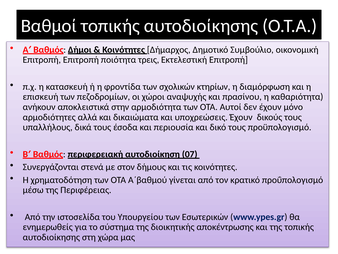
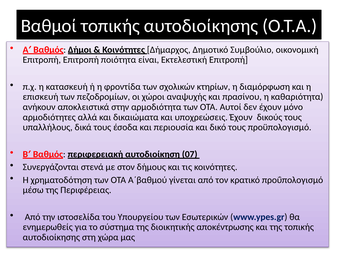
τρεις: τρεις -> είναι
